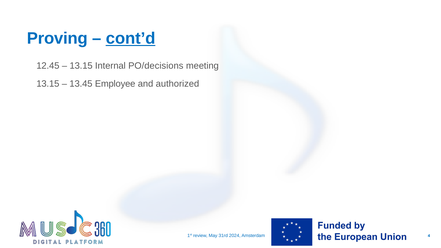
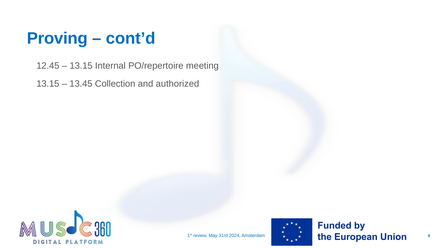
cont’d underline: present -> none
PO/decisions: PO/decisions -> PO/repertoire
Employee: Employee -> Collection
